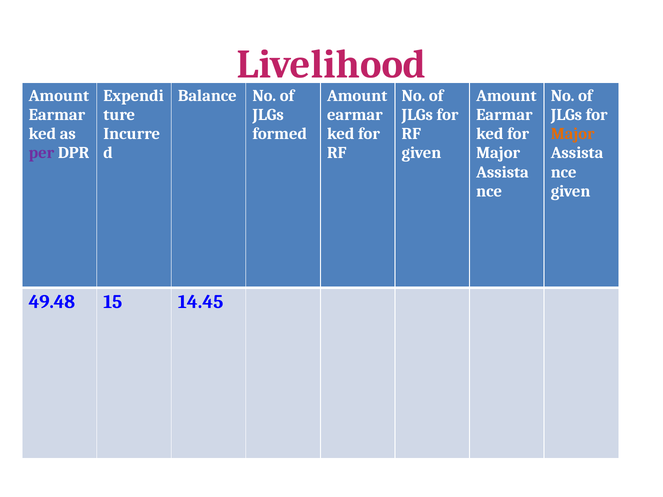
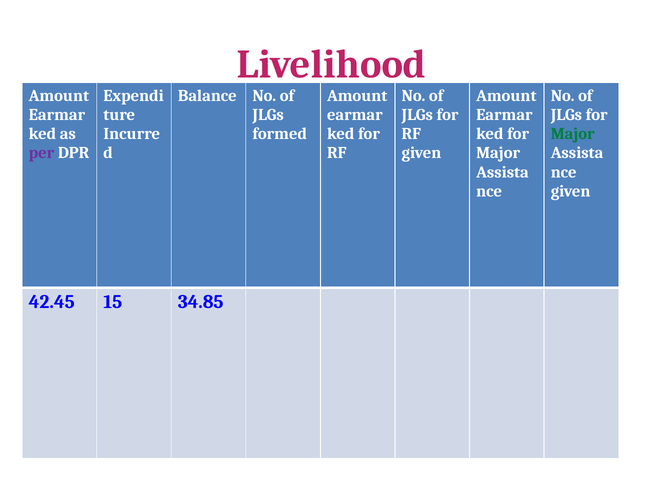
Major at (573, 134) colour: orange -> green
49.48: 49.48 -> 42.45
14.45: 14.45 -> 34.85
